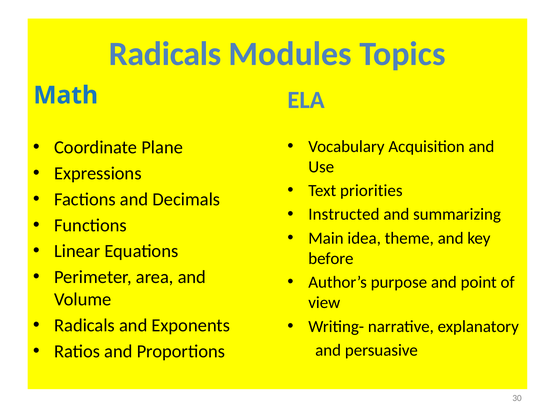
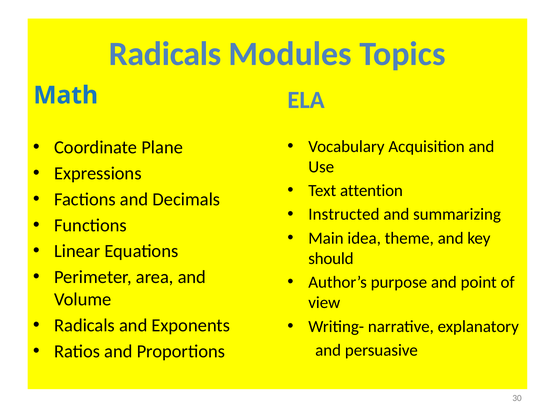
priorities: priorities -> attention
before: before -> should
